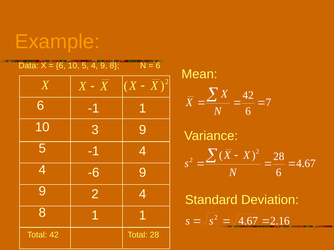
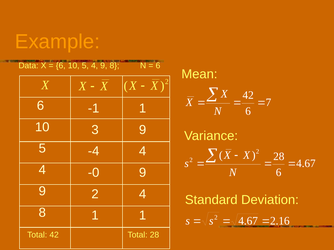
-1 at (94, 151): -1 -> -4
-6: -6 -> -0
